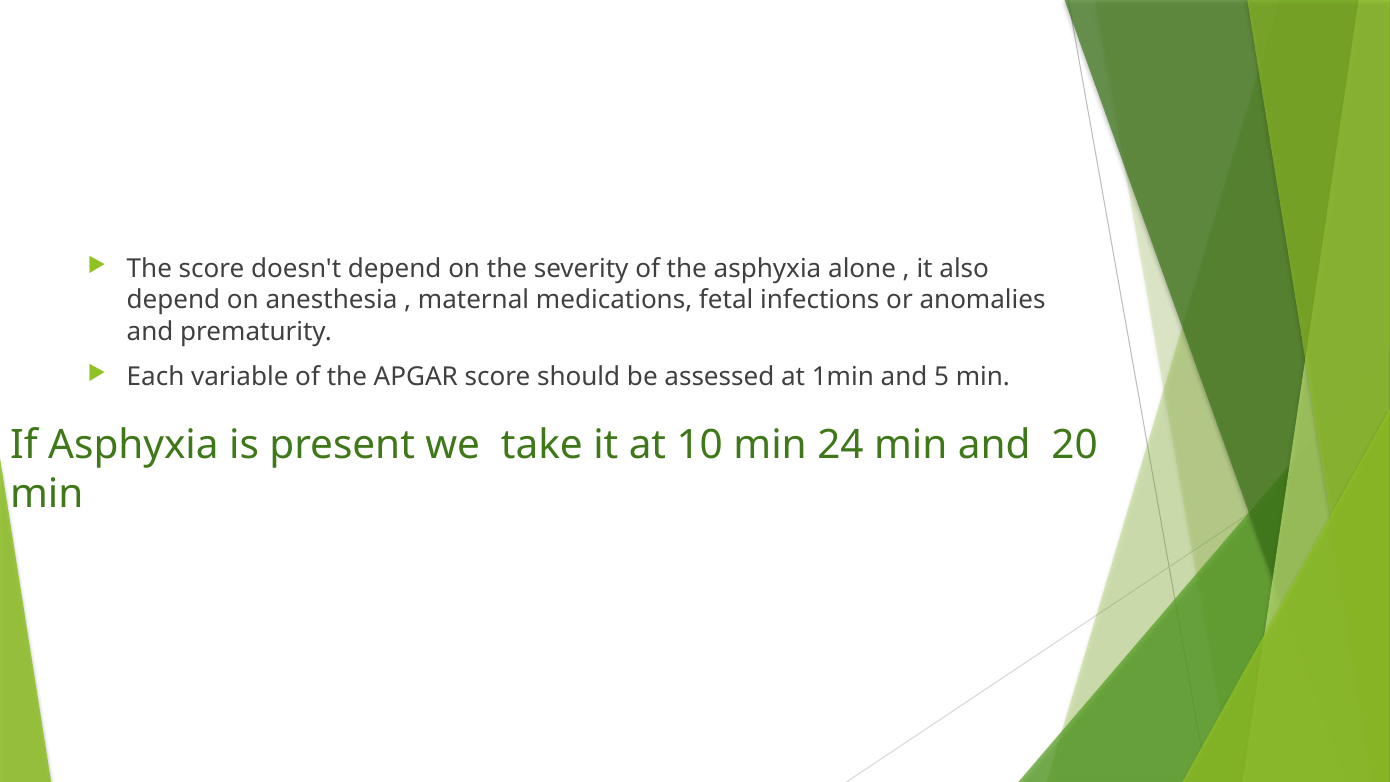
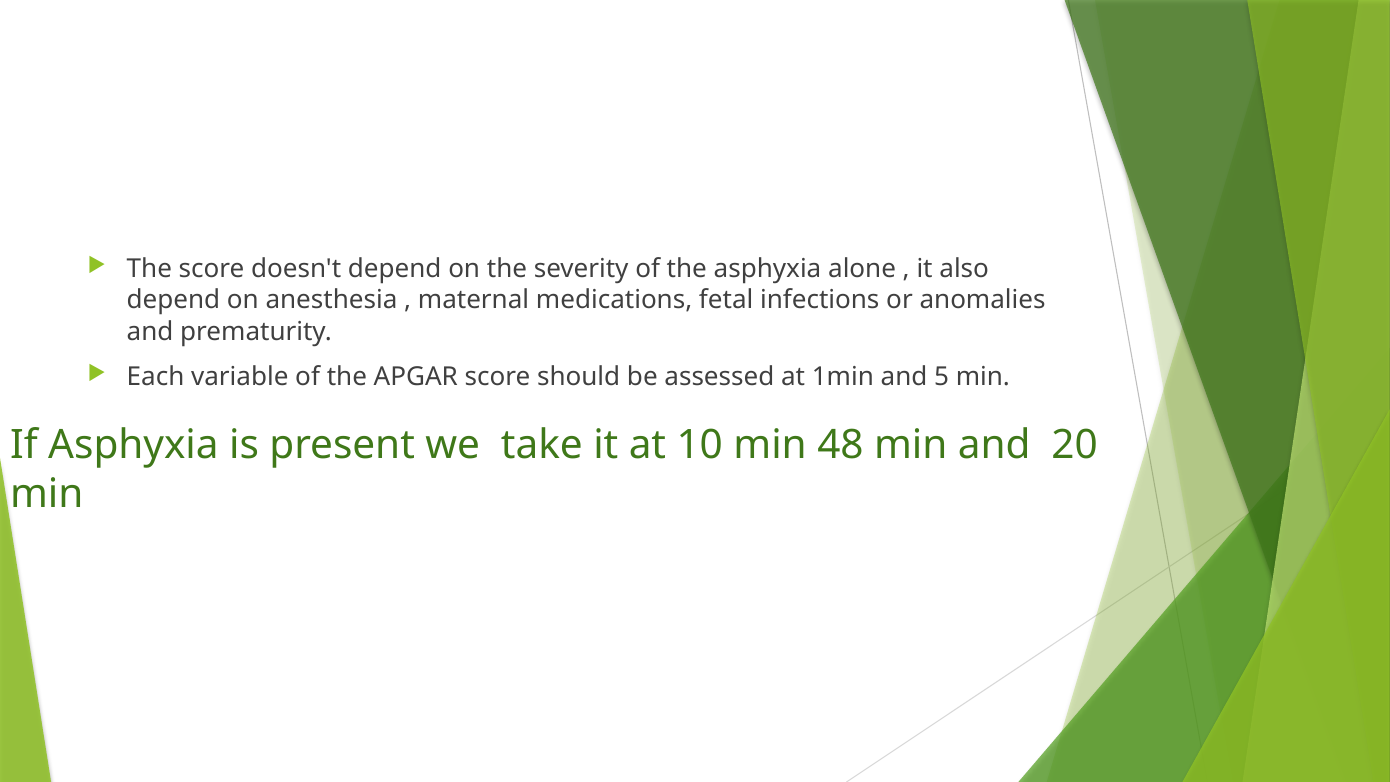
24: 24 -> 48
